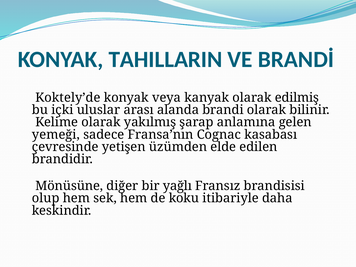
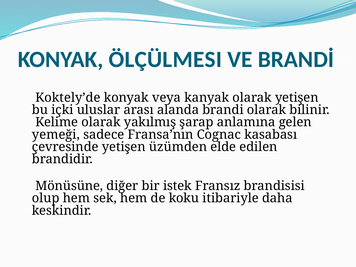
TAHILLARIN: TAHILLARIN -> ÖLÇÜLMESI
olarak edilmiş: edilmiş -> yetişen
yağlı: yağlı -> istek
